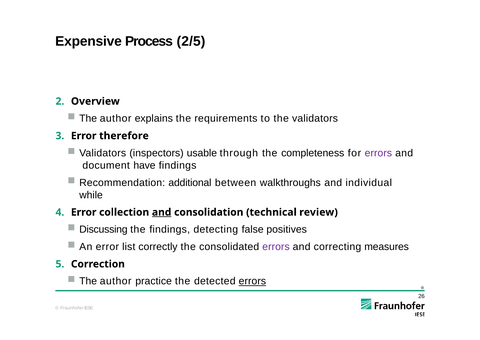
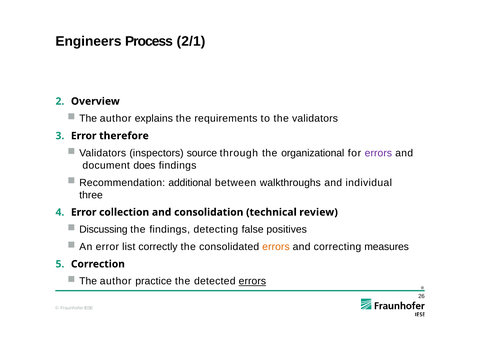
Expensive: Expensive -> Engineers
2/5: 2/5 -> 2/1
usable: usable -> source
completeness: completeness -> organizational
have: have -> does
while: while -> three
and at (162, 212) underline: present -> none
errors at (276, 246) colour: purple -> orange
